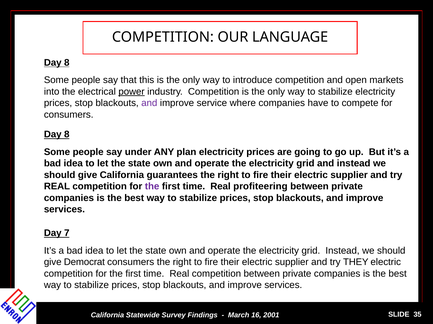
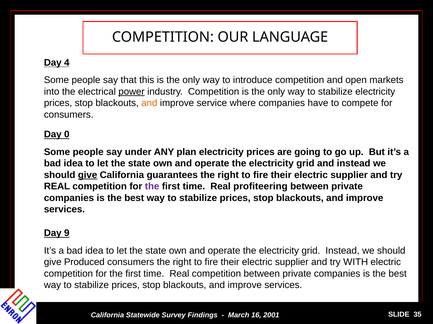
8 at (67, 63): 8 -> 4
and at (149, 103) colour: purple -> orange
8 at (67, 135): 8 -> 0
give at (88, 175) underline: none -> present
7: 7 -> 9
Democrat: Democrat -> Produced
THEY: THEY -> WITH
